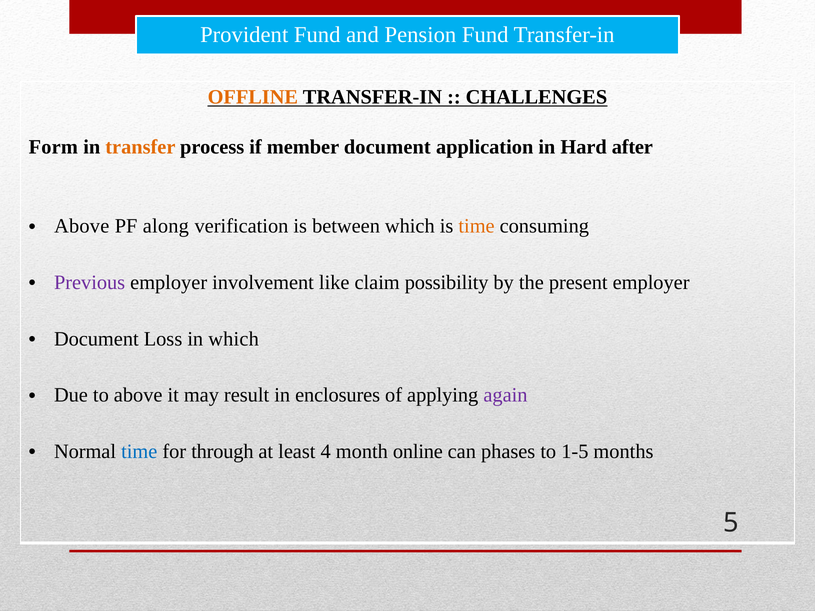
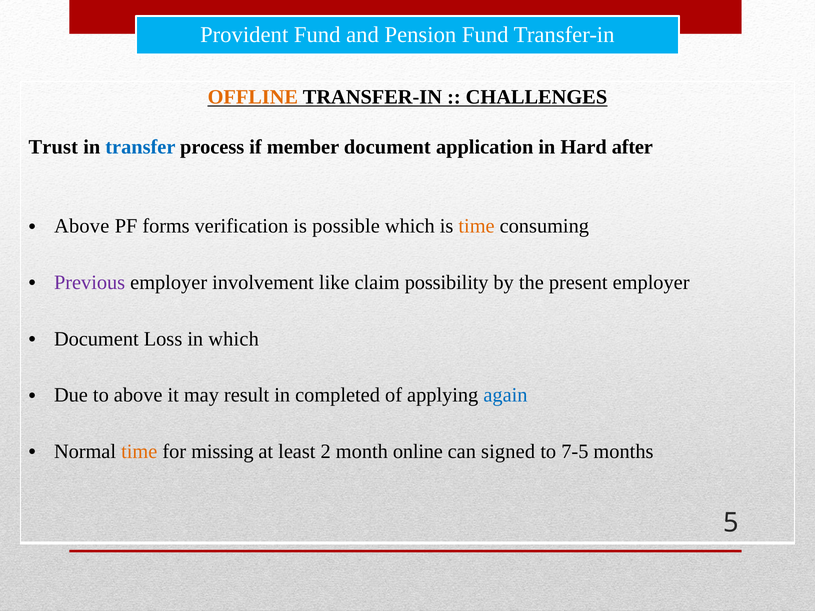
Form: Form -> Trust
transfer colour: orange -> blue
along: along -> forms
between: between -> possible
enclosures: enclosures -> completed
again colour: purple -> blue
time at (139, 452) colour: blue -> orange
through: through -> missing
4: 4 -> 2
phases: phases -> signed
1-5: 1-5 -> 7-5
